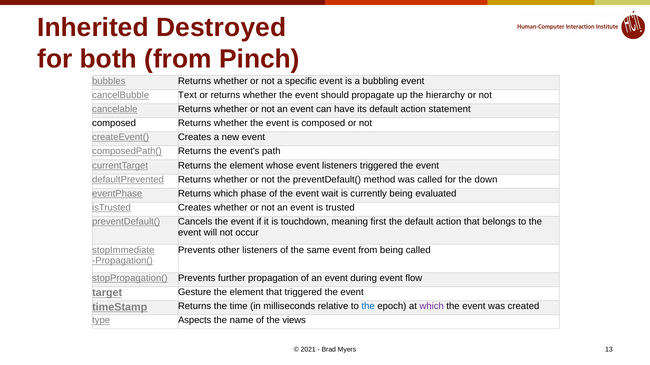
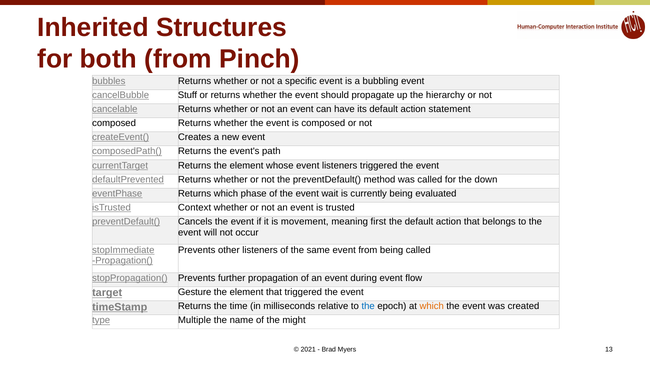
Destroyed: Destroyed -> Structures
Text: Text -> Stuff
isTrusted Creates: Creates -> Context
touchdown: touchdown -> movement
which at (432, 307) colour: purple -> orange
Aspects: Aspects -> Multiple
views: views -> might
